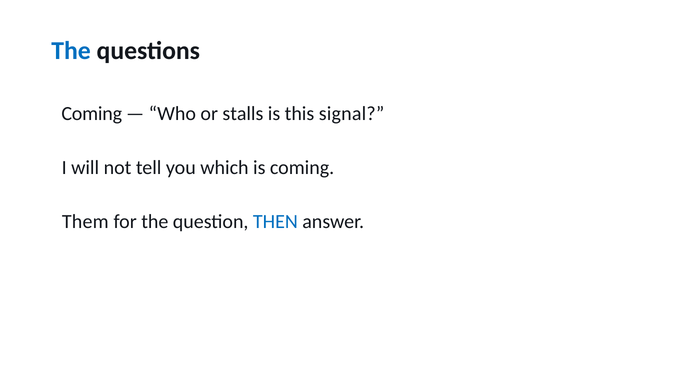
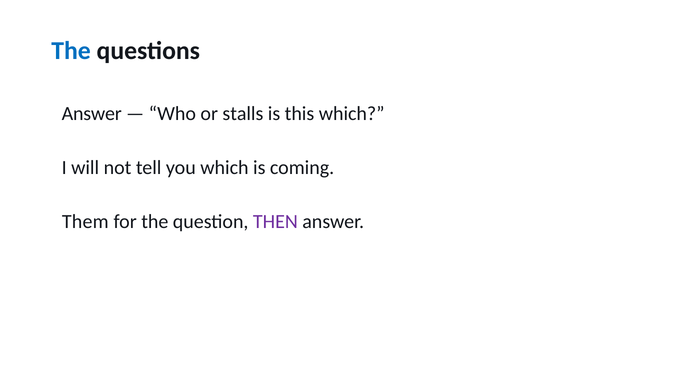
Coming at (92, 114): Coming -> Answer
this signal: signal -> which
THEN colour: blue -> purple
